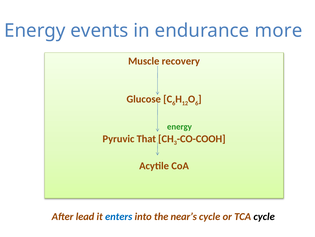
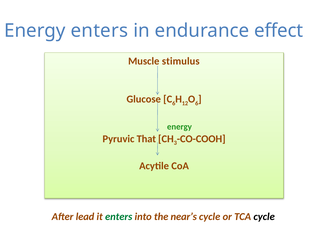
Energy events: events -> enters
more: more -> effect
recovery: recovery -> stimulus
enters at (119, 216) colour: blue -> green
